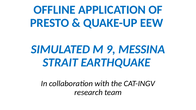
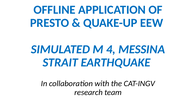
9: 9 -> 4
